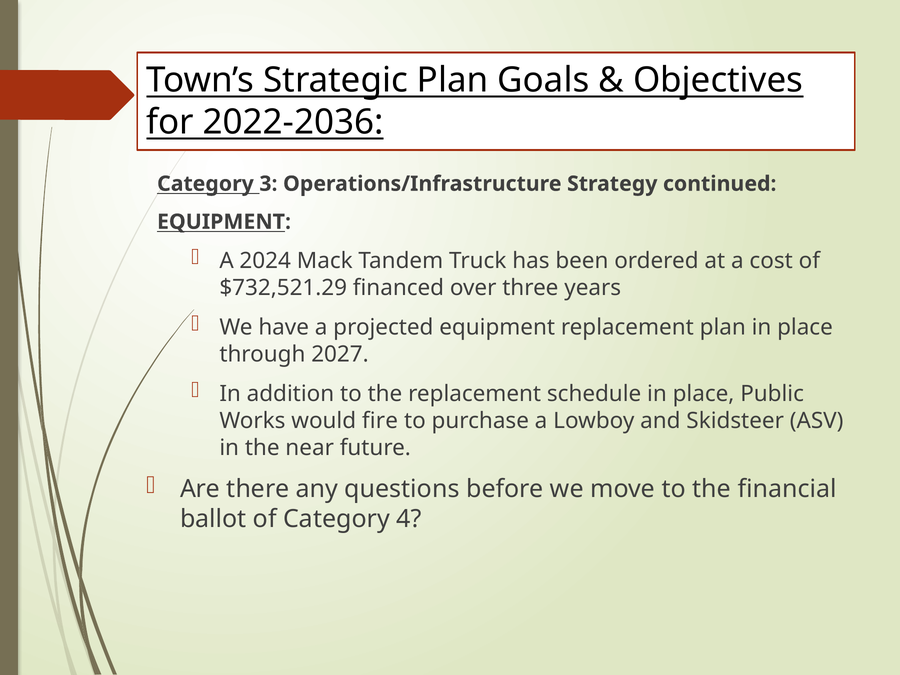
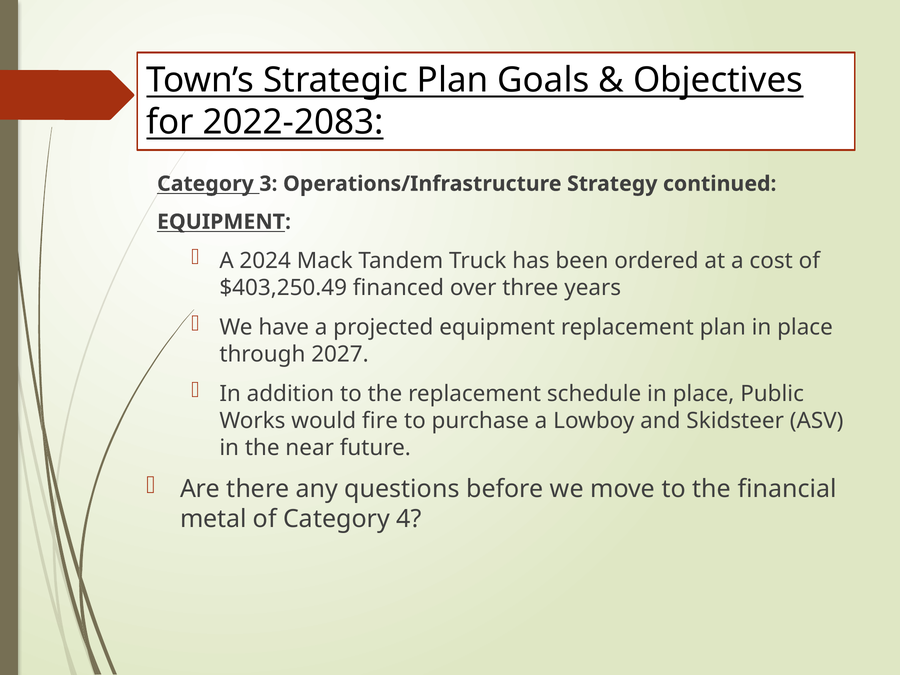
2022-2036: 2022-2036 -> 2022-2083
$732,521.29: $732,521.29 -> $403,250.49
ballot: ballot -> metal
